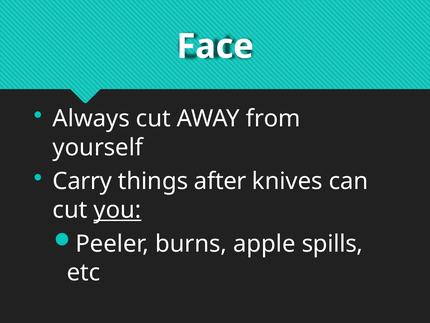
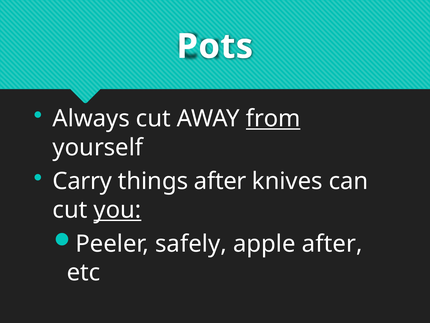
Face: Face -> Pots
from underline: none -> present
burns: burns -> safely
apple spills: spills -> after
